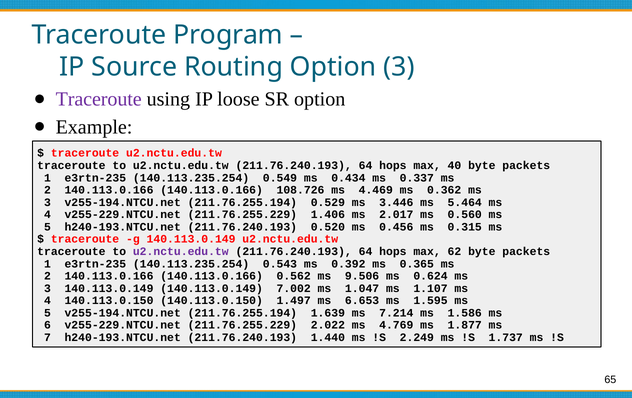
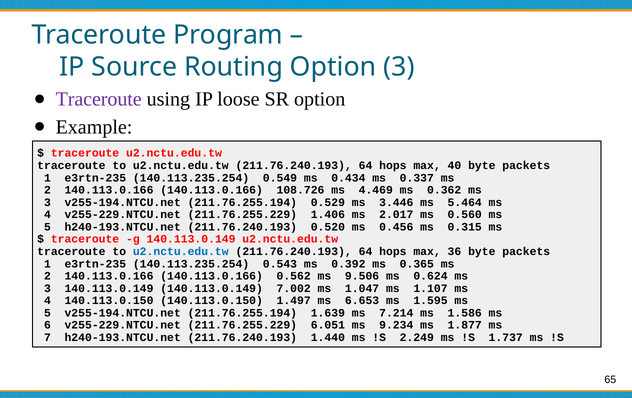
u2.nctu.edu.tw at (181, 252) colour: purple -> blue
62: 62 -> 36
2.022: 2.022 -> 6.051
4.769: 4.769 -> 9.234
